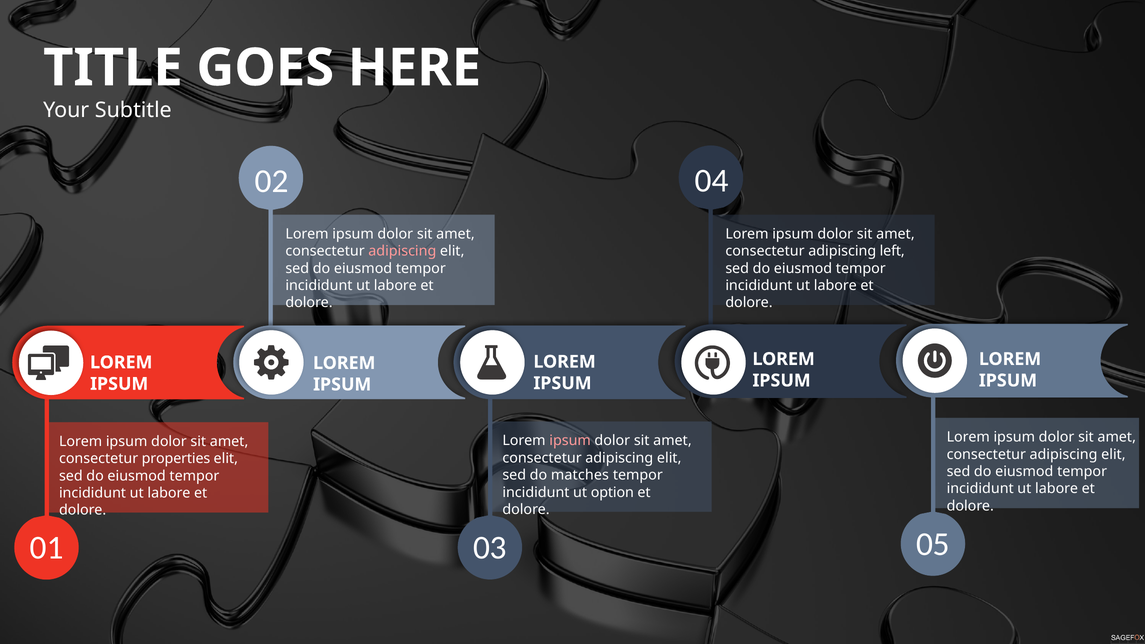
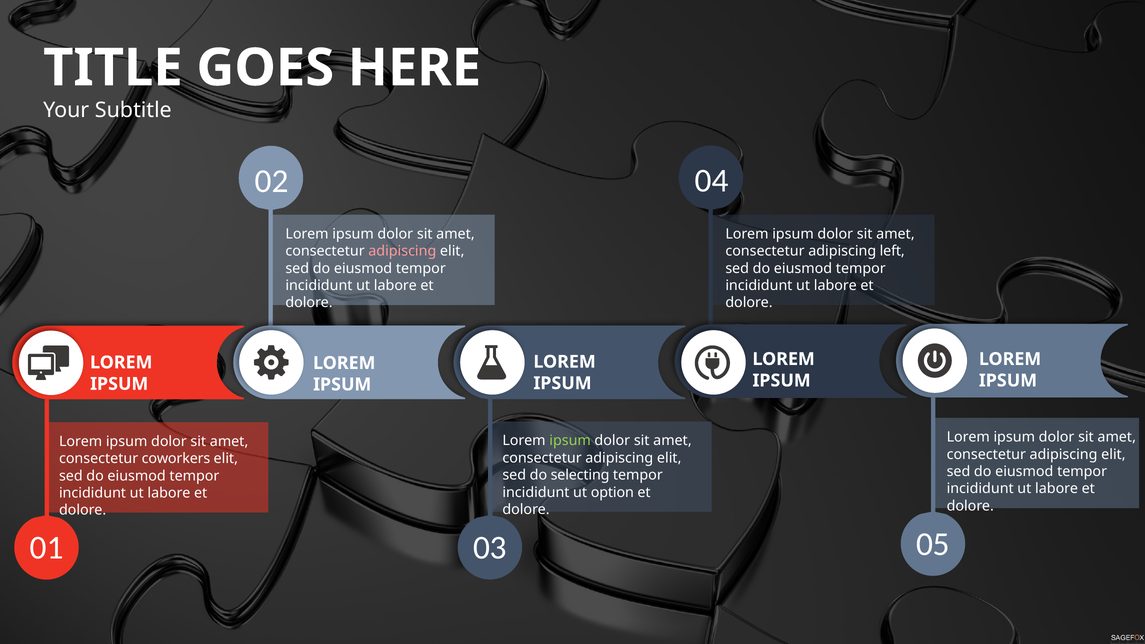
ipsum at (570, 441) colour: pink -> light green
properties: properties -> coworkers
matches: matches -> selecting
